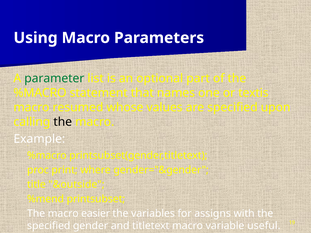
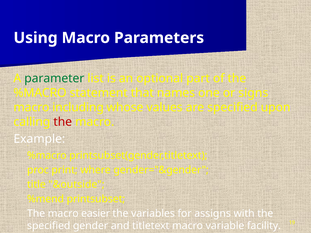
textis: textis -> signs
resumed: resumed -> including
the at (63, 122) colour: black -> red
useful: useful -> facility
